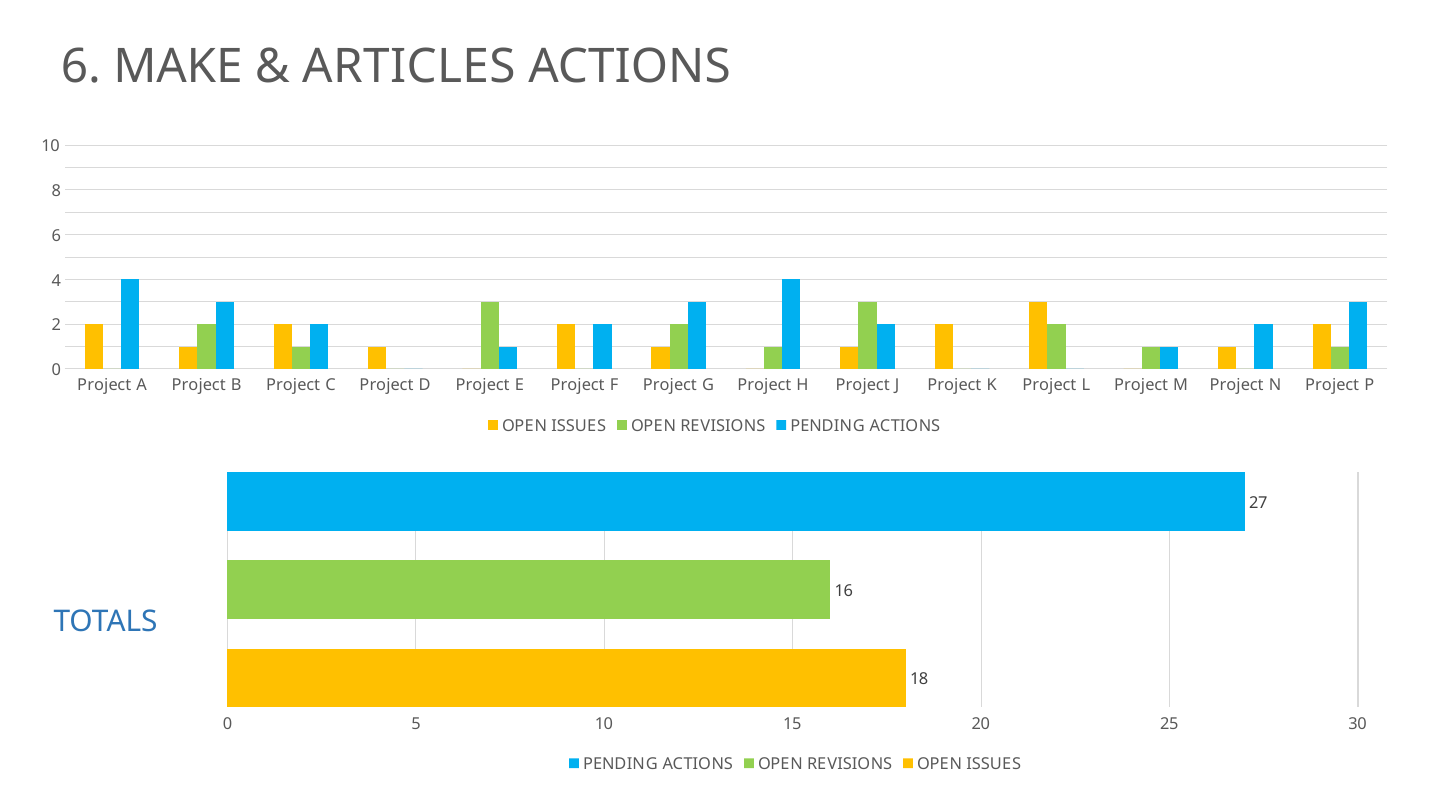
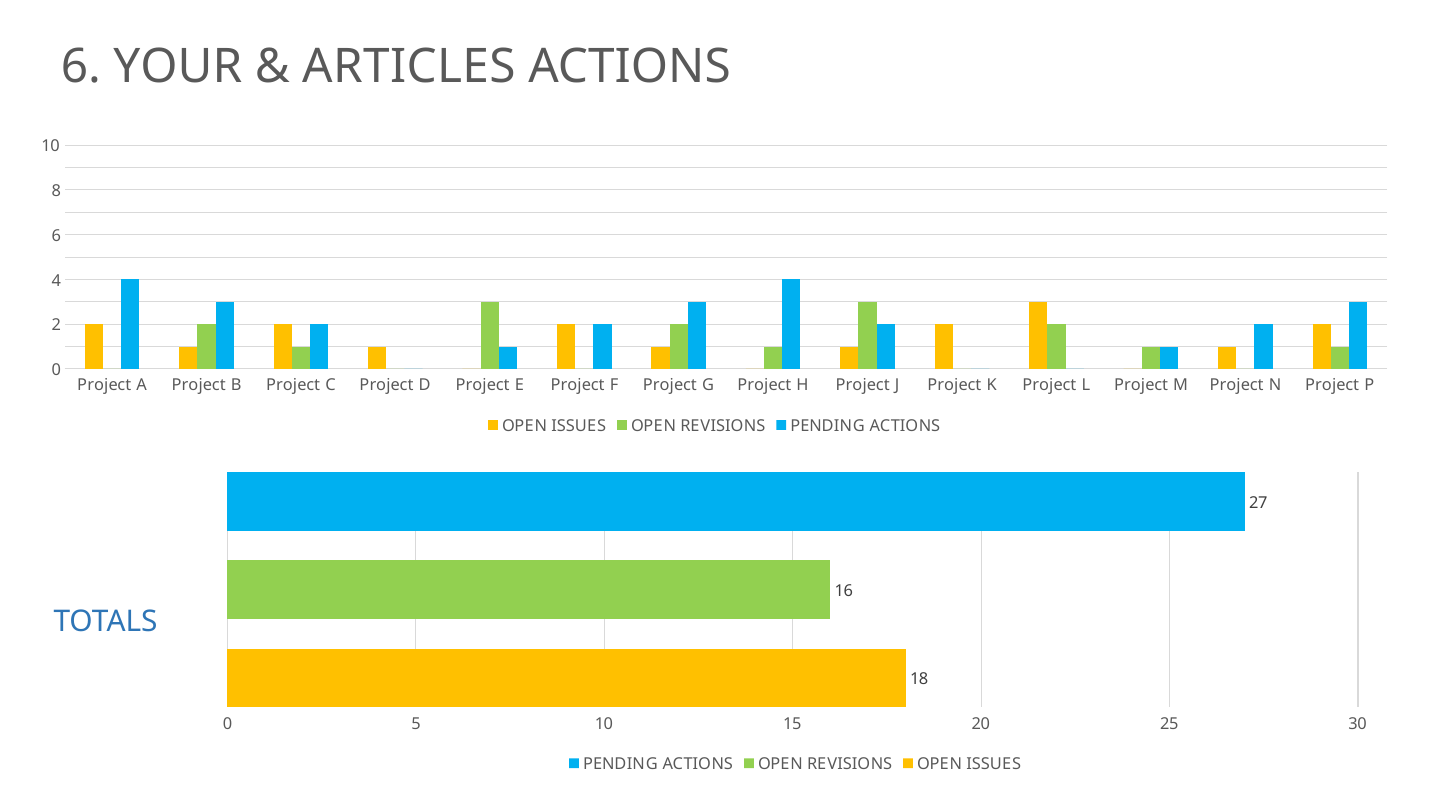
MAKE: MAKE -> YOUR
